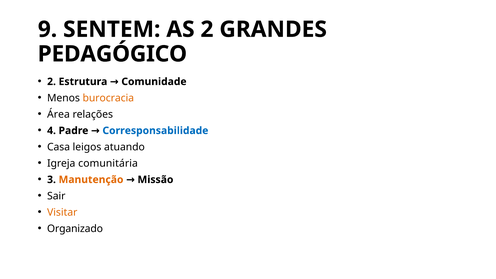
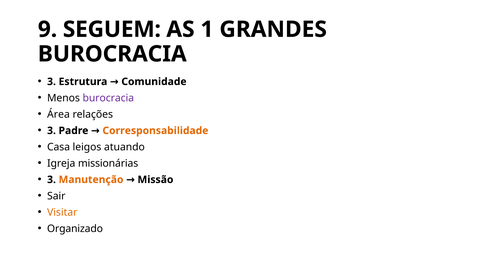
SENTEM: SENTEM -> SEGUEM
AS 2: 2 -> 1
PEDAGÓGICO at (112, 54): PEDAGÓGICO -> BUROCRACIA
2 at (52, 82): 2 -> 3
burocracia at (108, 98) colour: orange -> purple
4 at (52, 131): 4 -> 3
Corresponsabilidade colour: blue -> orange
comunitária: comunitária -> missionárias
